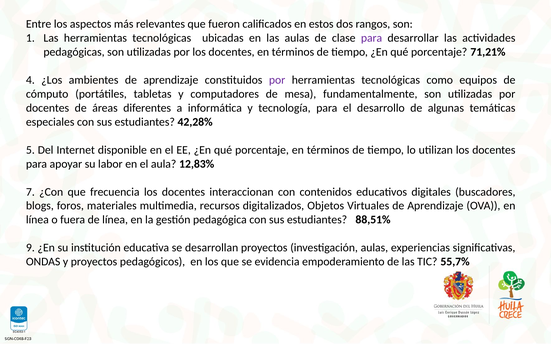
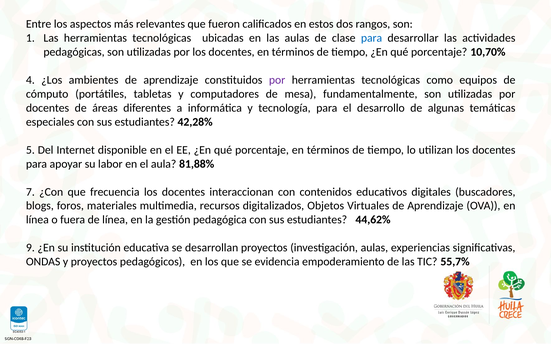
para at (372, 38) colour: purple -> blue
71,21%: 71,21% -> 10,70%
12,83%: 12,83% -> 81,88%
88,51%: 88,51% -> 44,62%
